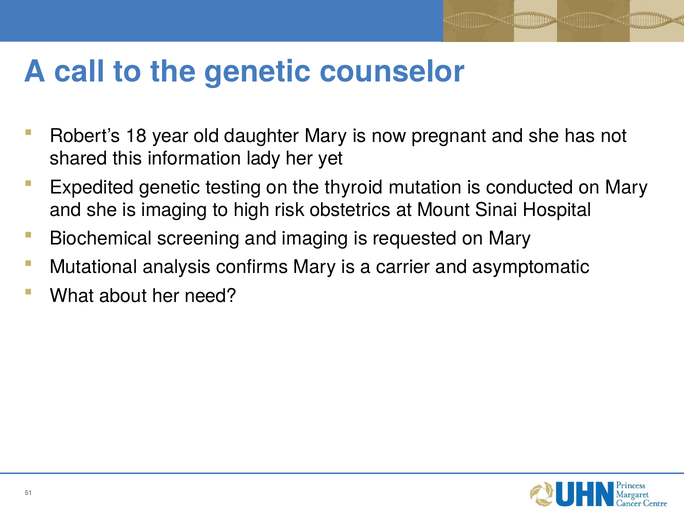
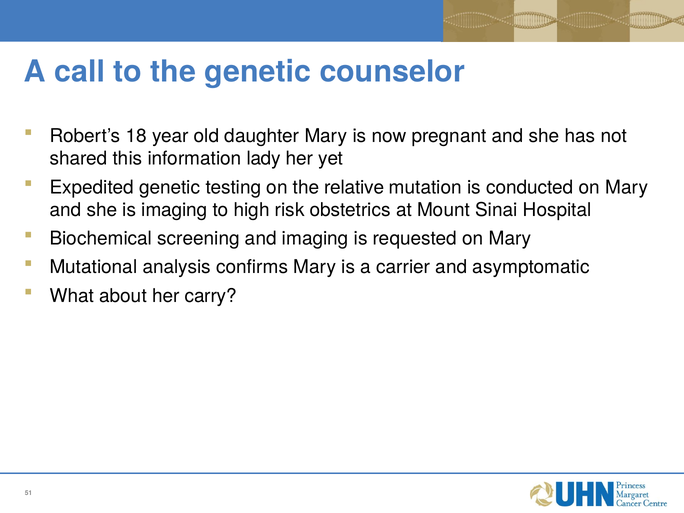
thyroid: thyroid -> relative
need: need -> carry
